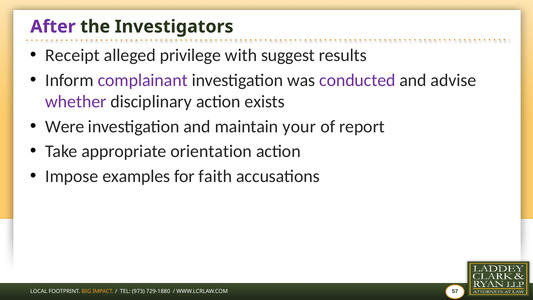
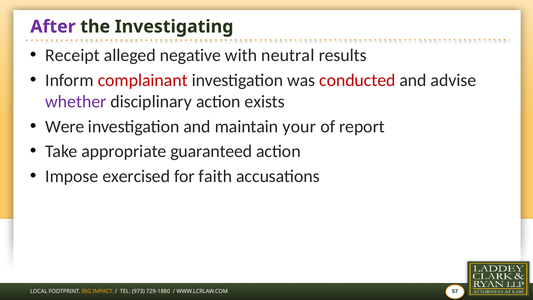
Investigators: Investigators -> Investigating
privilege: privilege -> negative
suggest: suggest -> neutral
complainant colour: purple -> red
conducted colour: purple -> red
orientation: orientation -> guaranteed
examples: examples -> exercised
